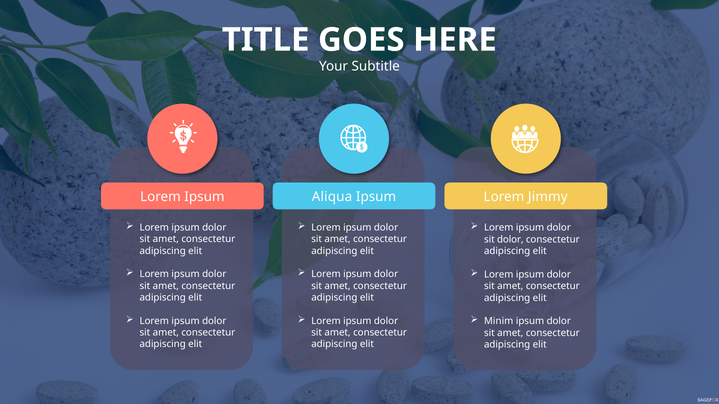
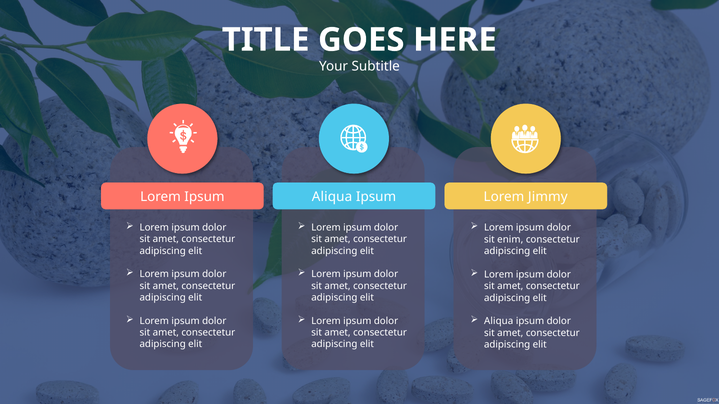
sit dolor: dolor -> enim
Minim at (499, 322): Minim -> Aliqua
